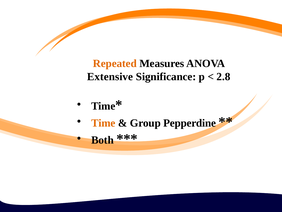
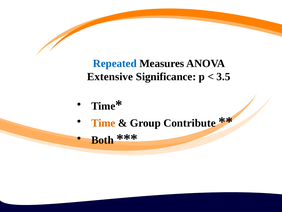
Repeated colour: orange -> blue
2.8: 2.8 -> 3.5
Pepperdine: Pepperdine -> Contribute
